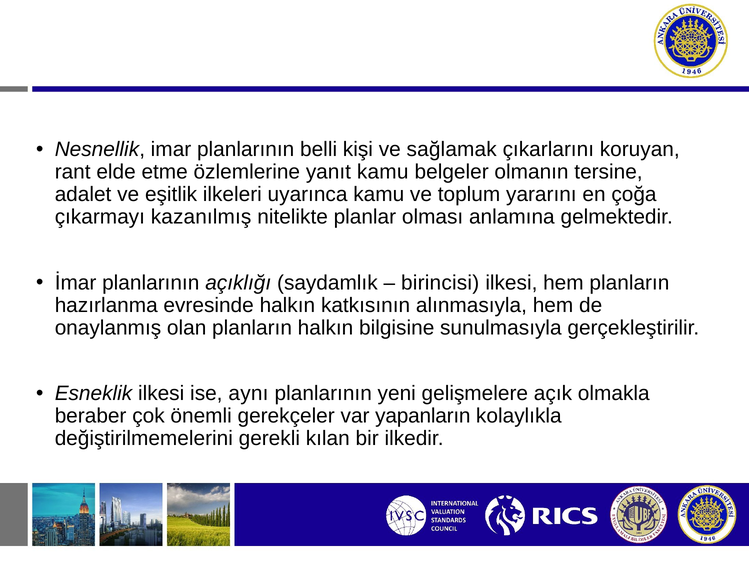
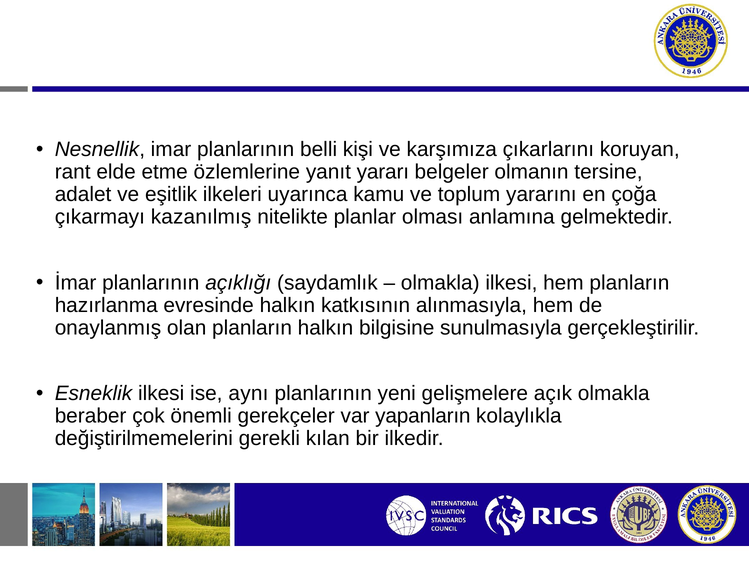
sağlamak: sağlamak -> karşımıza
yanıt kamu: kamu -> yararı
birincisi at (440, 283): birincisi -> olmakla
